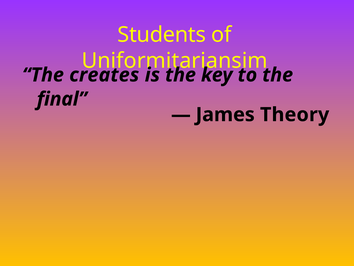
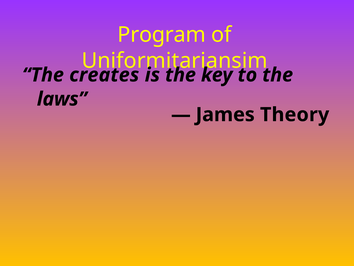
Students: Students -> Program
final: final -> laws
